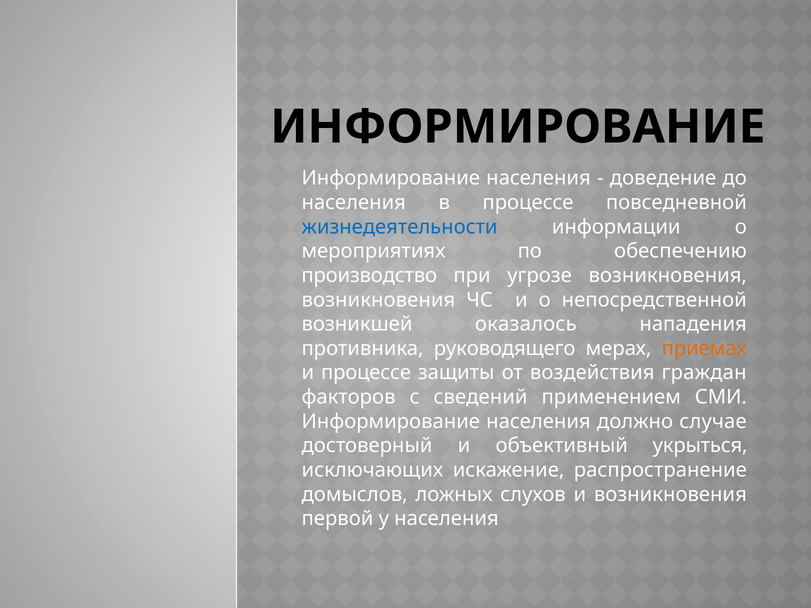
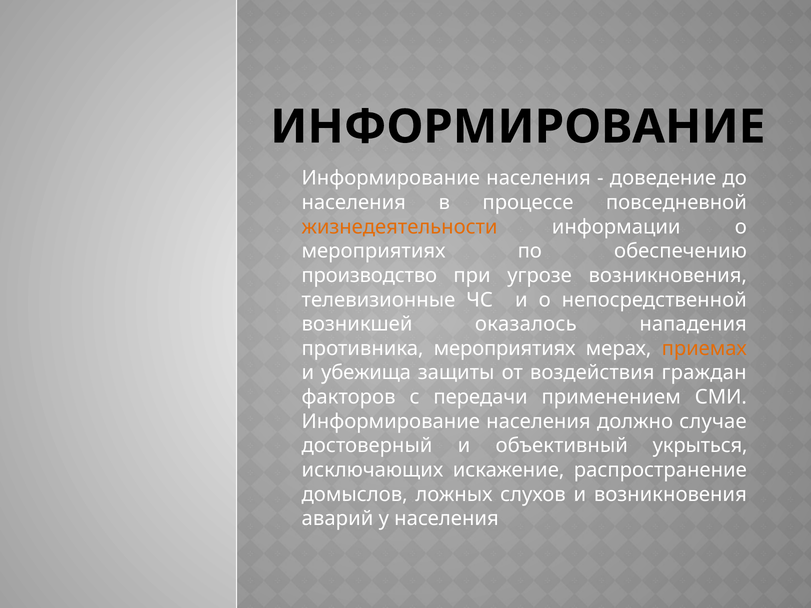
жизнедеятельности colour: blue -> orange
возникновения at (378, 300): возникновения -> телевизионные
противника руководящего: руководящего -> мероприятиях
и процессе: процессе -> убежища
сведений: сведений -> передачи
первой: первой -> аварий
